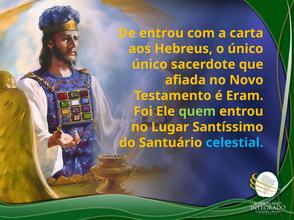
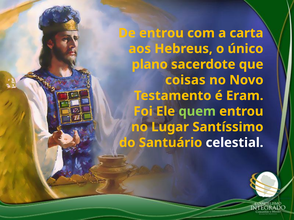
único at (150, 65): único -> plano
afiada: afiada -> coisas
celestial colour: light blue -> white
